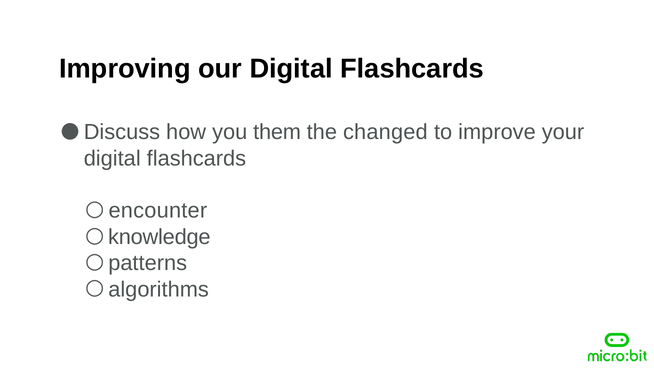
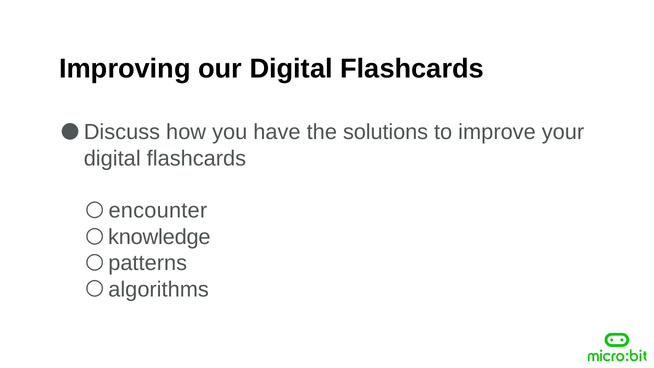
them: them -> have
changed: changed -> solutions
